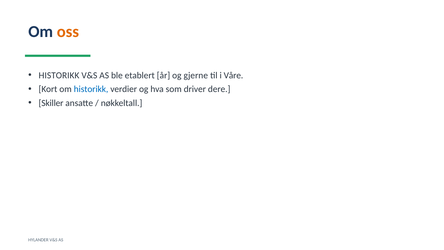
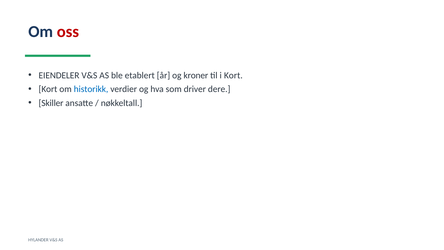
oss colour: orange -> red
HISTORIKK at (59, 75): HISTORIKK -> EIENDELER
gjerne: gjerne -> kroner
i Våre: Våre -> Kort
